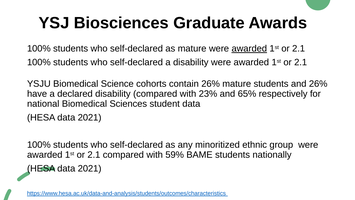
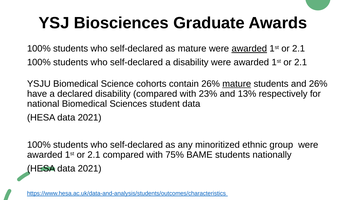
mature at (237, 84) underline: none -> present
65%: 65% -> 13%
59%: 59% -> 75%
